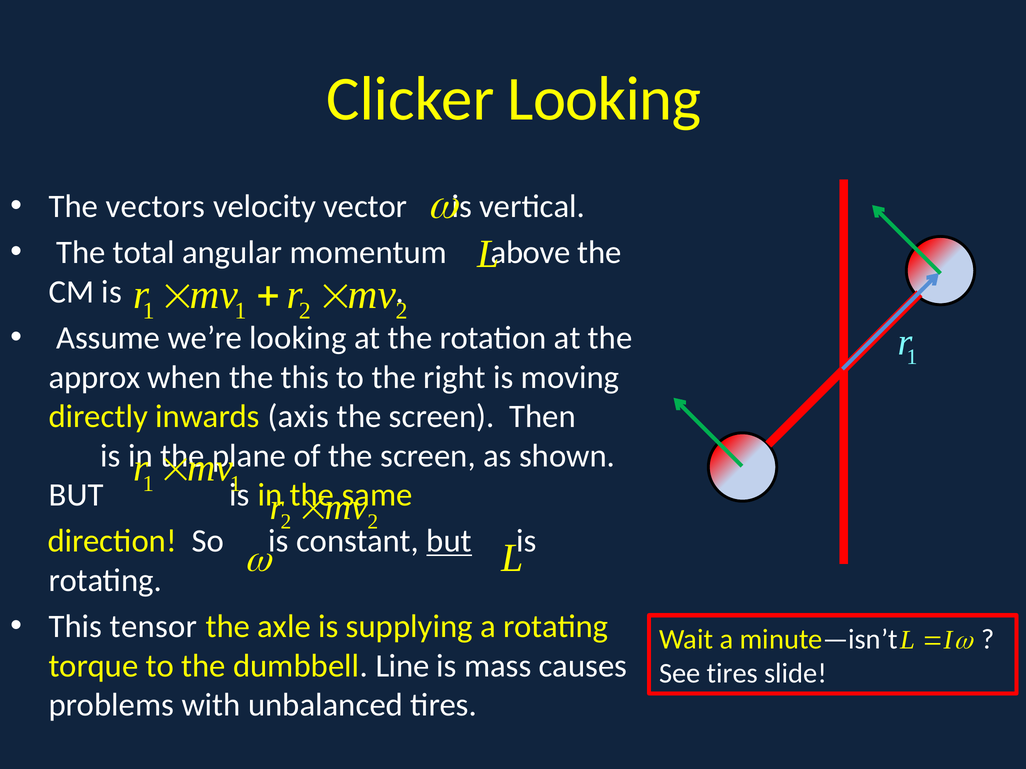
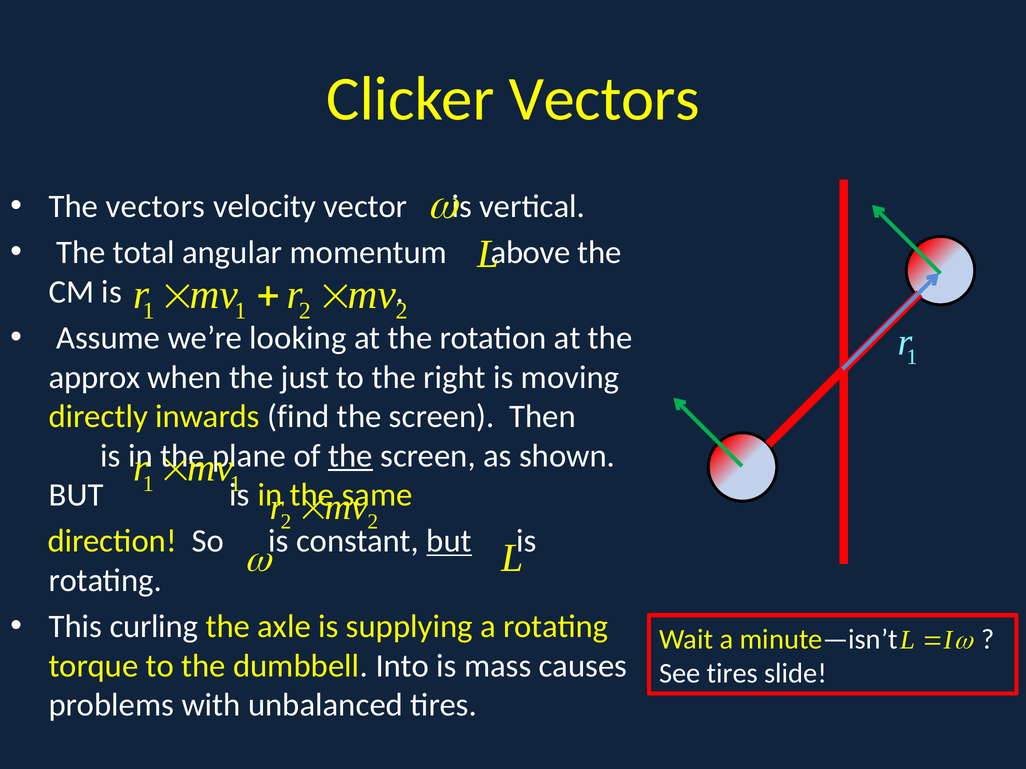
Clicker Looking: Looking -> Vectors
the this: this -> just
axis: axis -> find
the at (350, 456) underline: none -> present
tensor: tensor -> curling
Line: Line -> Into
